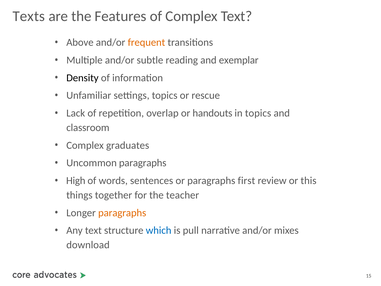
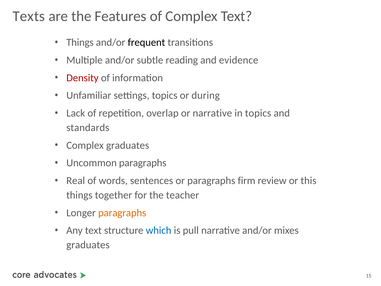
Above at (80, 42): Above -> Things
frequent colour: orange -> black
exemplar: exemplar -> evidence
Density colour: black -> red
rescue: rescue -> during
or handouts: handouts -> narrative
classroom: classroom -> standards
High: High -> Real
first: first -> firm
download at (88, 245): download -> graduates
